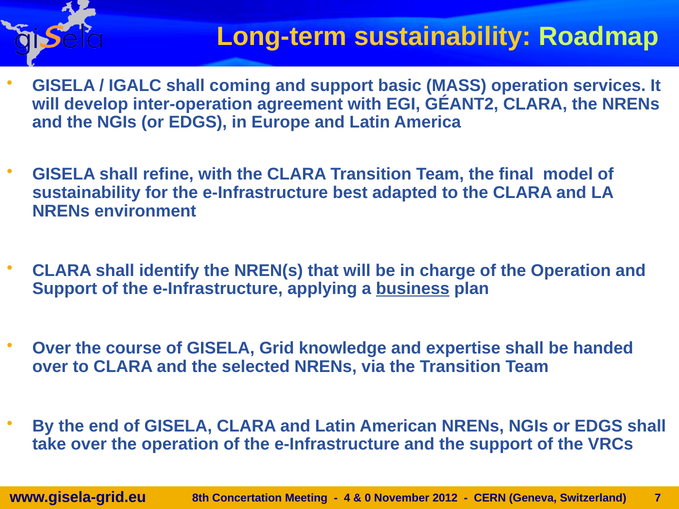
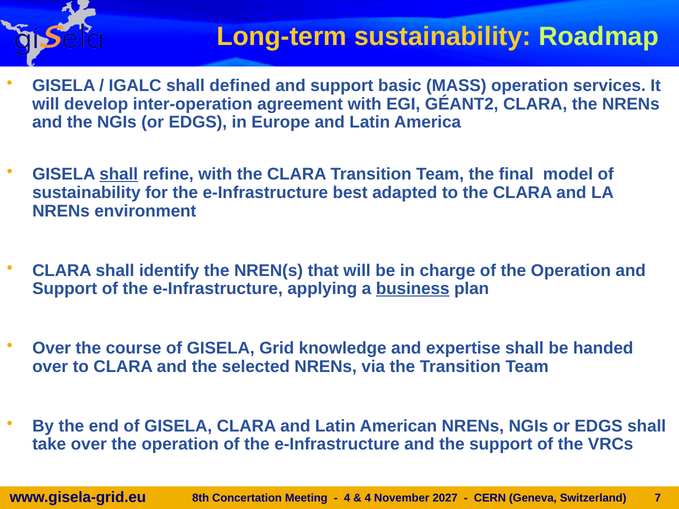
coming: coming -> defined
shall at (119, 174) underline: none -> present
0 at (368, 498): 0 -> 4
2012: 2012 -> 2027
